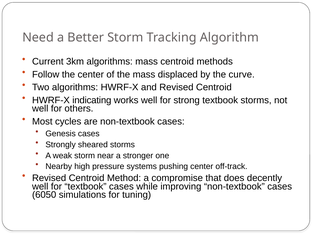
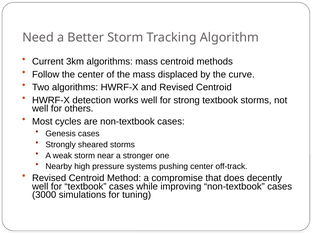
indicating: indicating -> detection
6050: 6050 -> 3000
